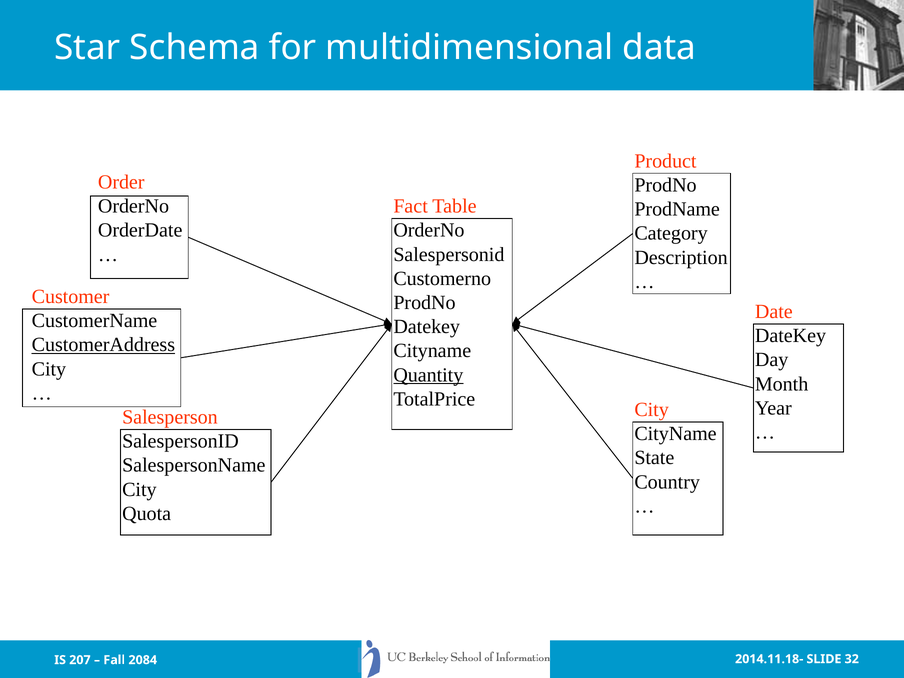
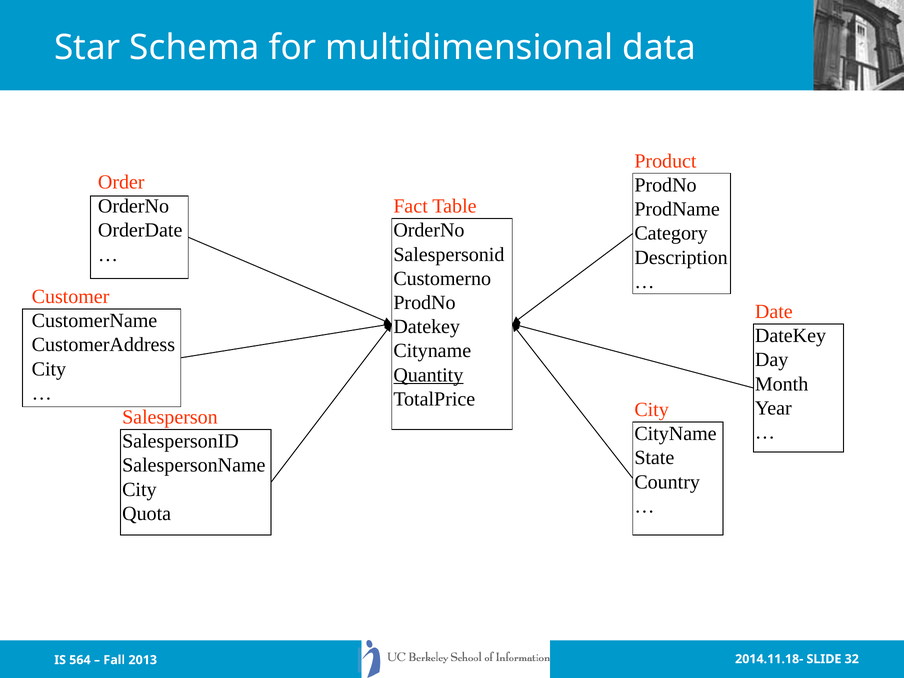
CustomerAddress underline: present -> none
207: 207 -> 564
2084: 2084 -> 2013
